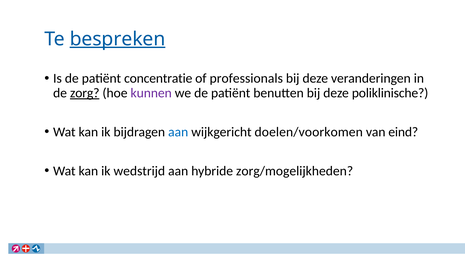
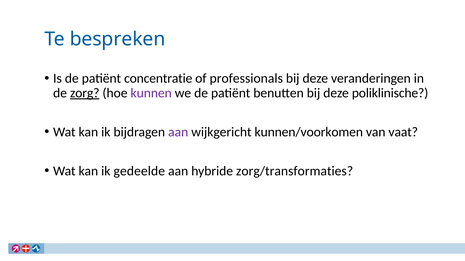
bespreken underline: present -> none
aan at (178, 132) colour: blue -> purple
doelen/voorkomen: doelen/voorkomen -> kunnen/voorkomen
eind: eind -> vaat
wedstrijd: wedstrijd -> gedeelde
zorg/mogelijkheden: zorg/mogelijkheden -> zorg/transformaties
